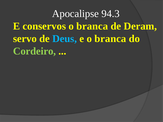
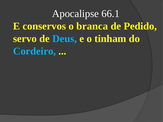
94.3: 94.3 -> 66.1
Deram: Deram -> Pedido
e o branca: branca -> tinham
Cordeiro colour: light green -> light blue
